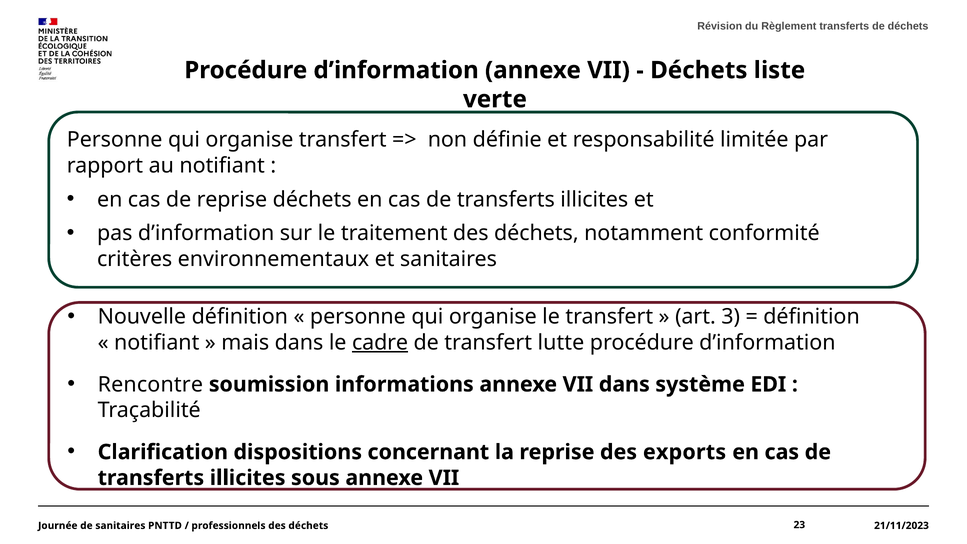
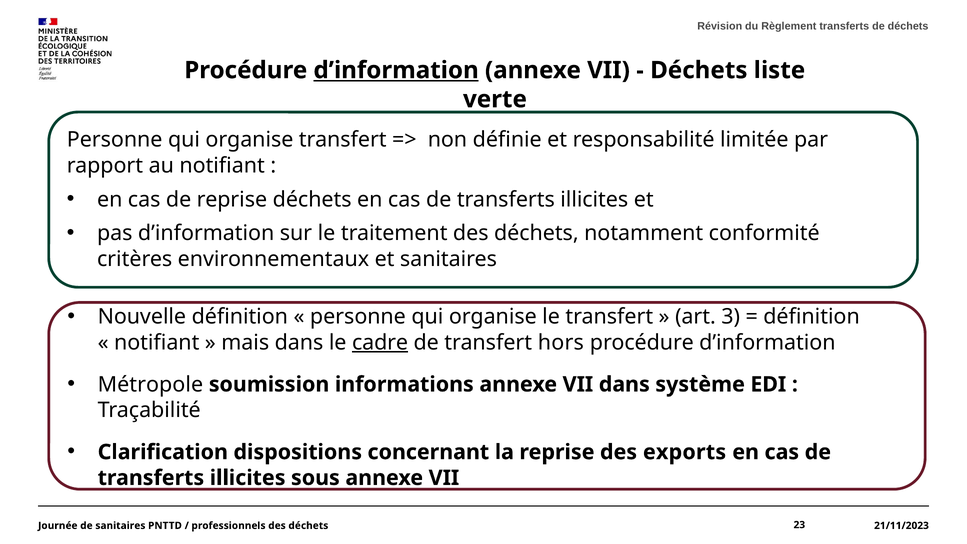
d’information at (396, 70) underline: none -> present
lutte: lutte -> hors
Rencontre: Rencontre -> Métropole
